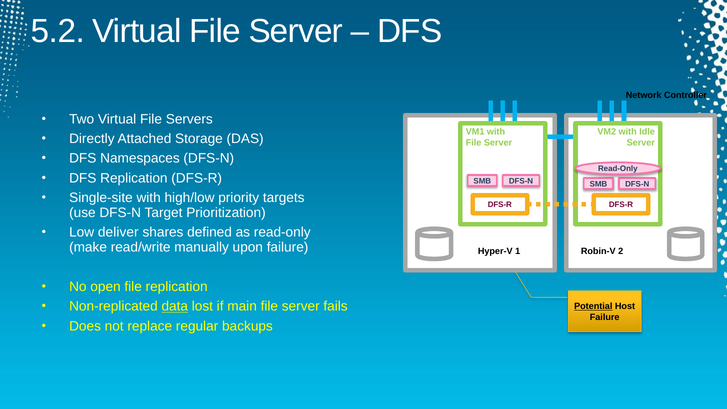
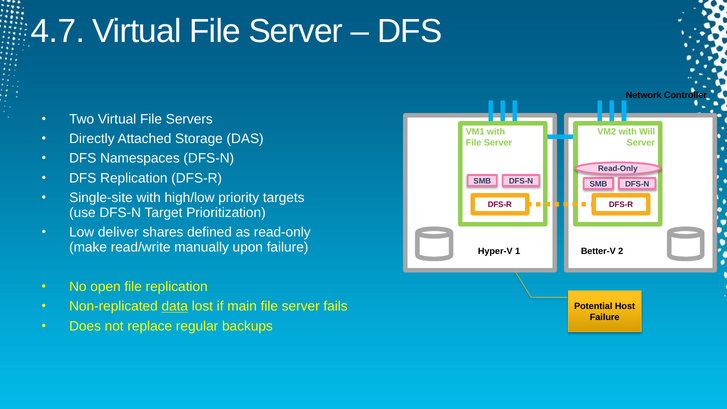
5.2: 5.2 -> 4.7
Idle: Idle -> Will
Robin-V: Robin-V -> Better-V
Potential underline: present -> none
